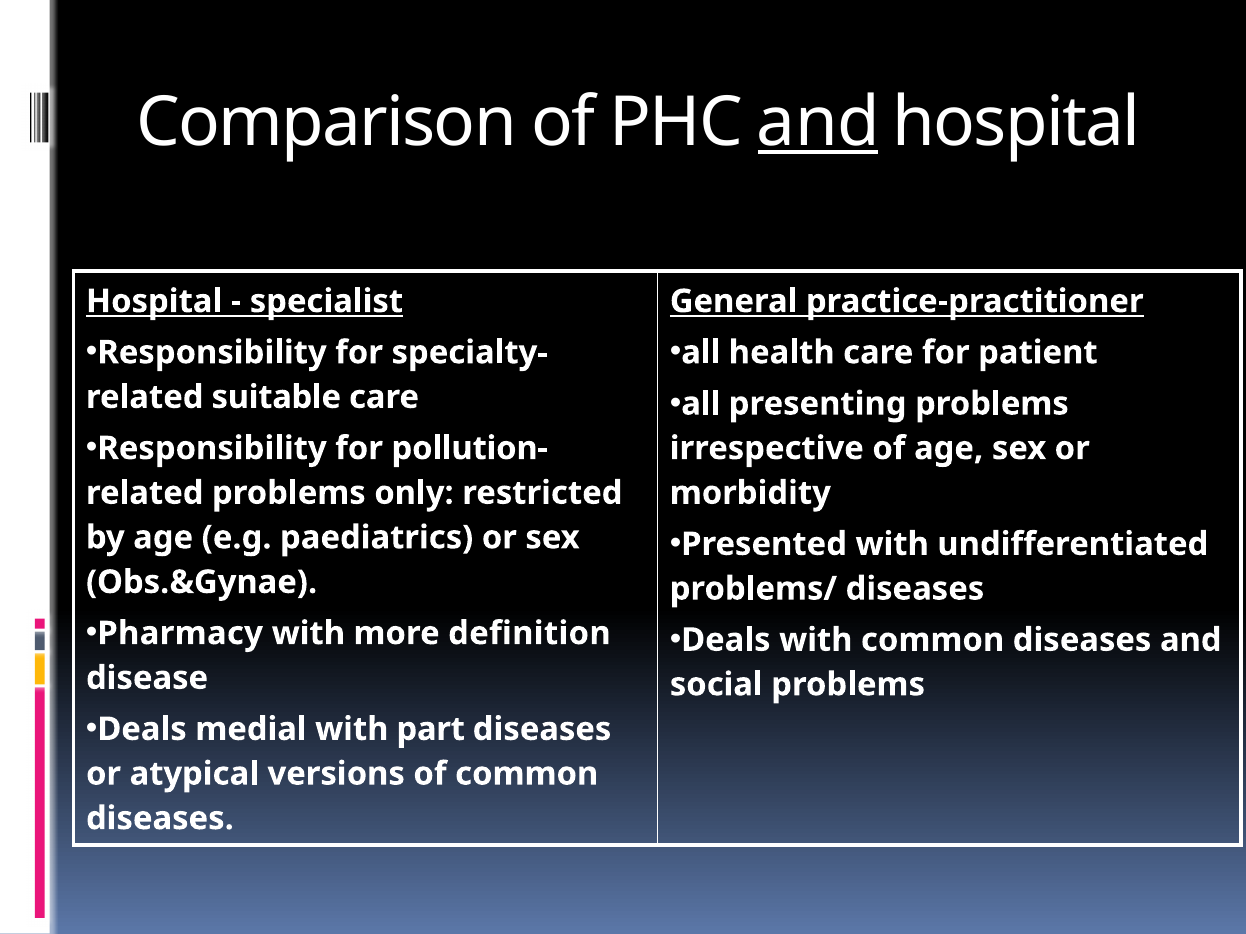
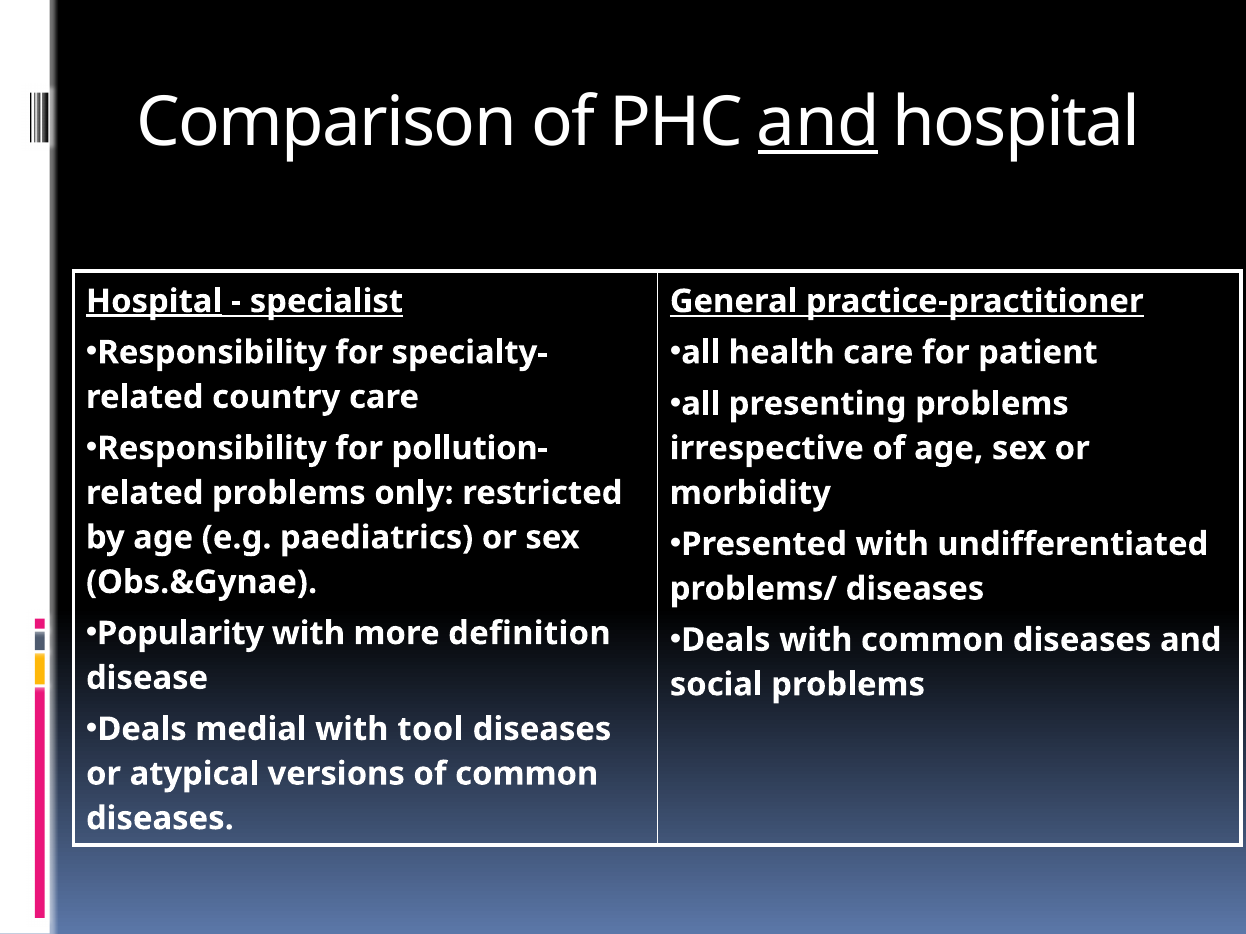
Hospital at (154, 301) underline: none -> present
suitable: suitable -> country
Pharmacy: Pharmacy -> Popularity
part: part -> tool
